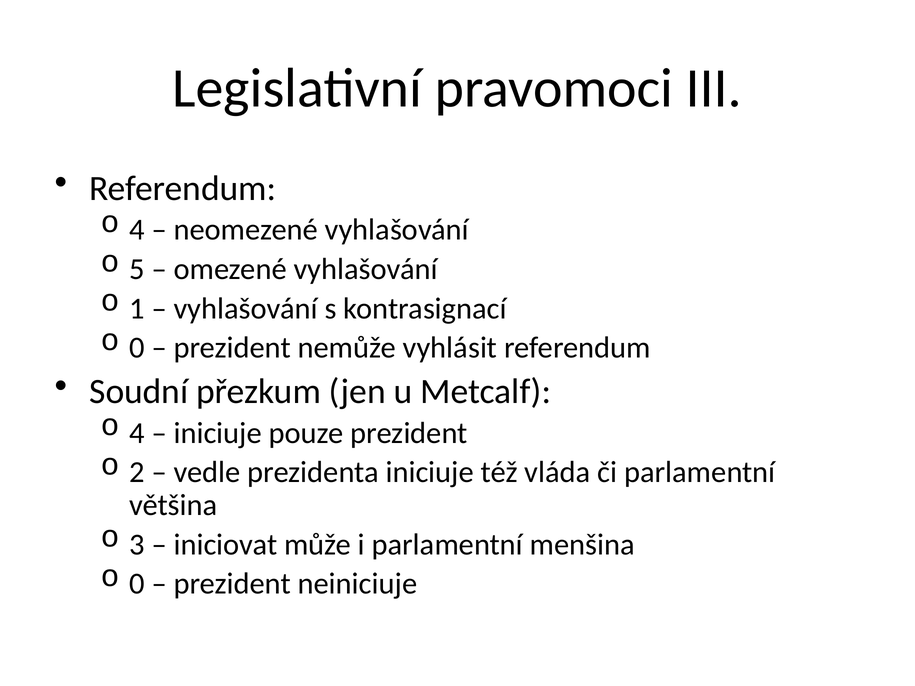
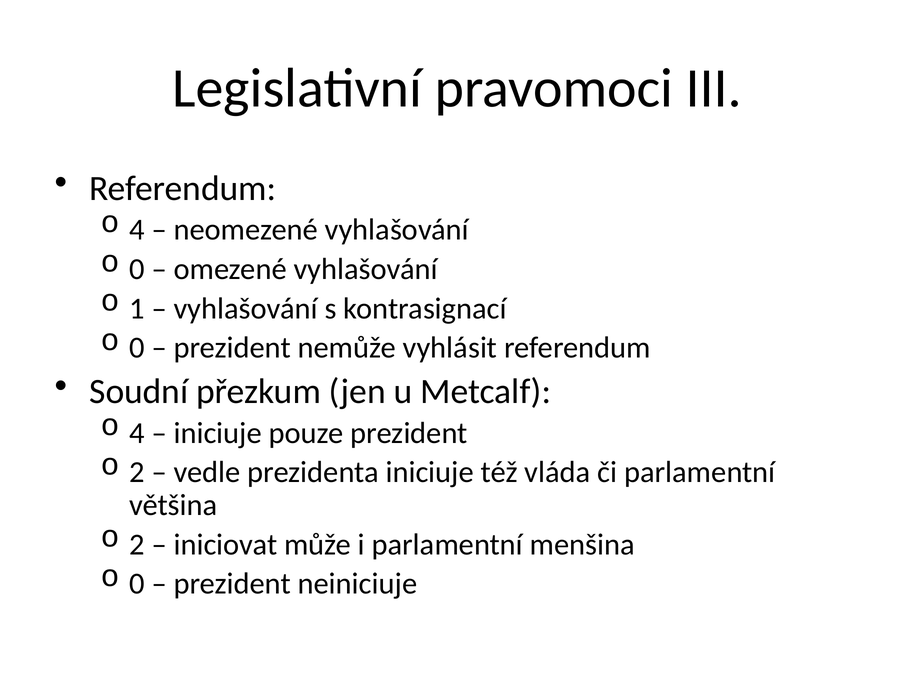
5 at (137, 269): 5 -> 0
3 at (137, 545): 3 -> 2
